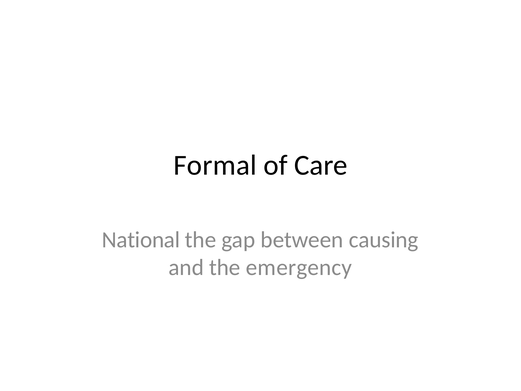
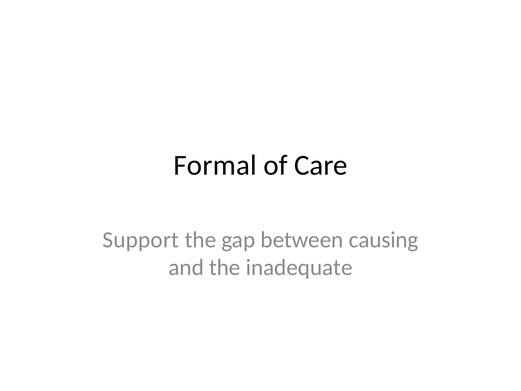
National: National -> Support
emergency: emergency -> inadequate
